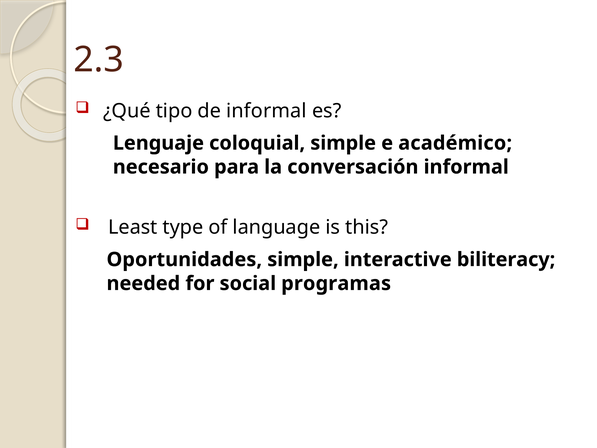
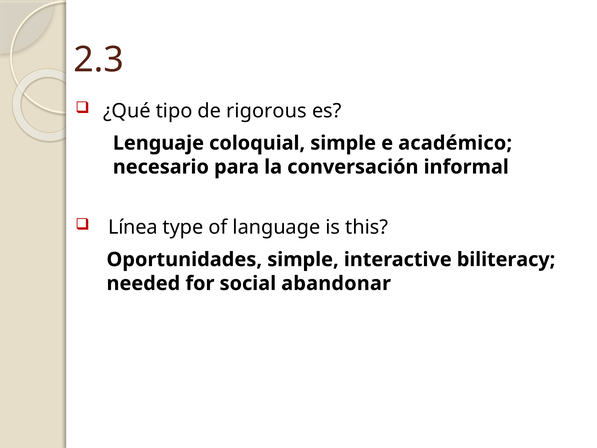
de informal: informal -> rigorous
Least: Least -> Línea
programas: programas -> abandonar
